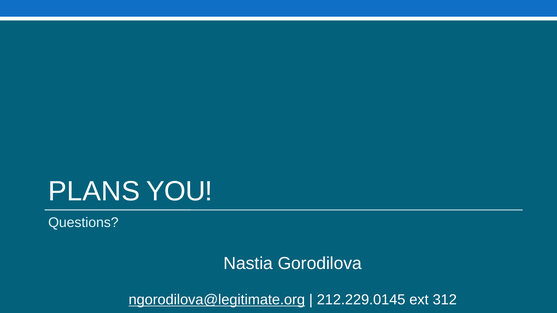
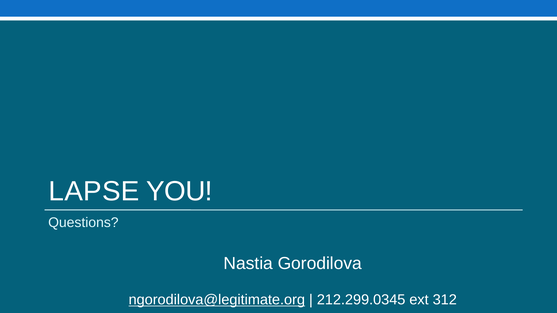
PLANS: PLANS -> LAPSE
212.229.0145: 212.229.0145 -> 212.299.0345
